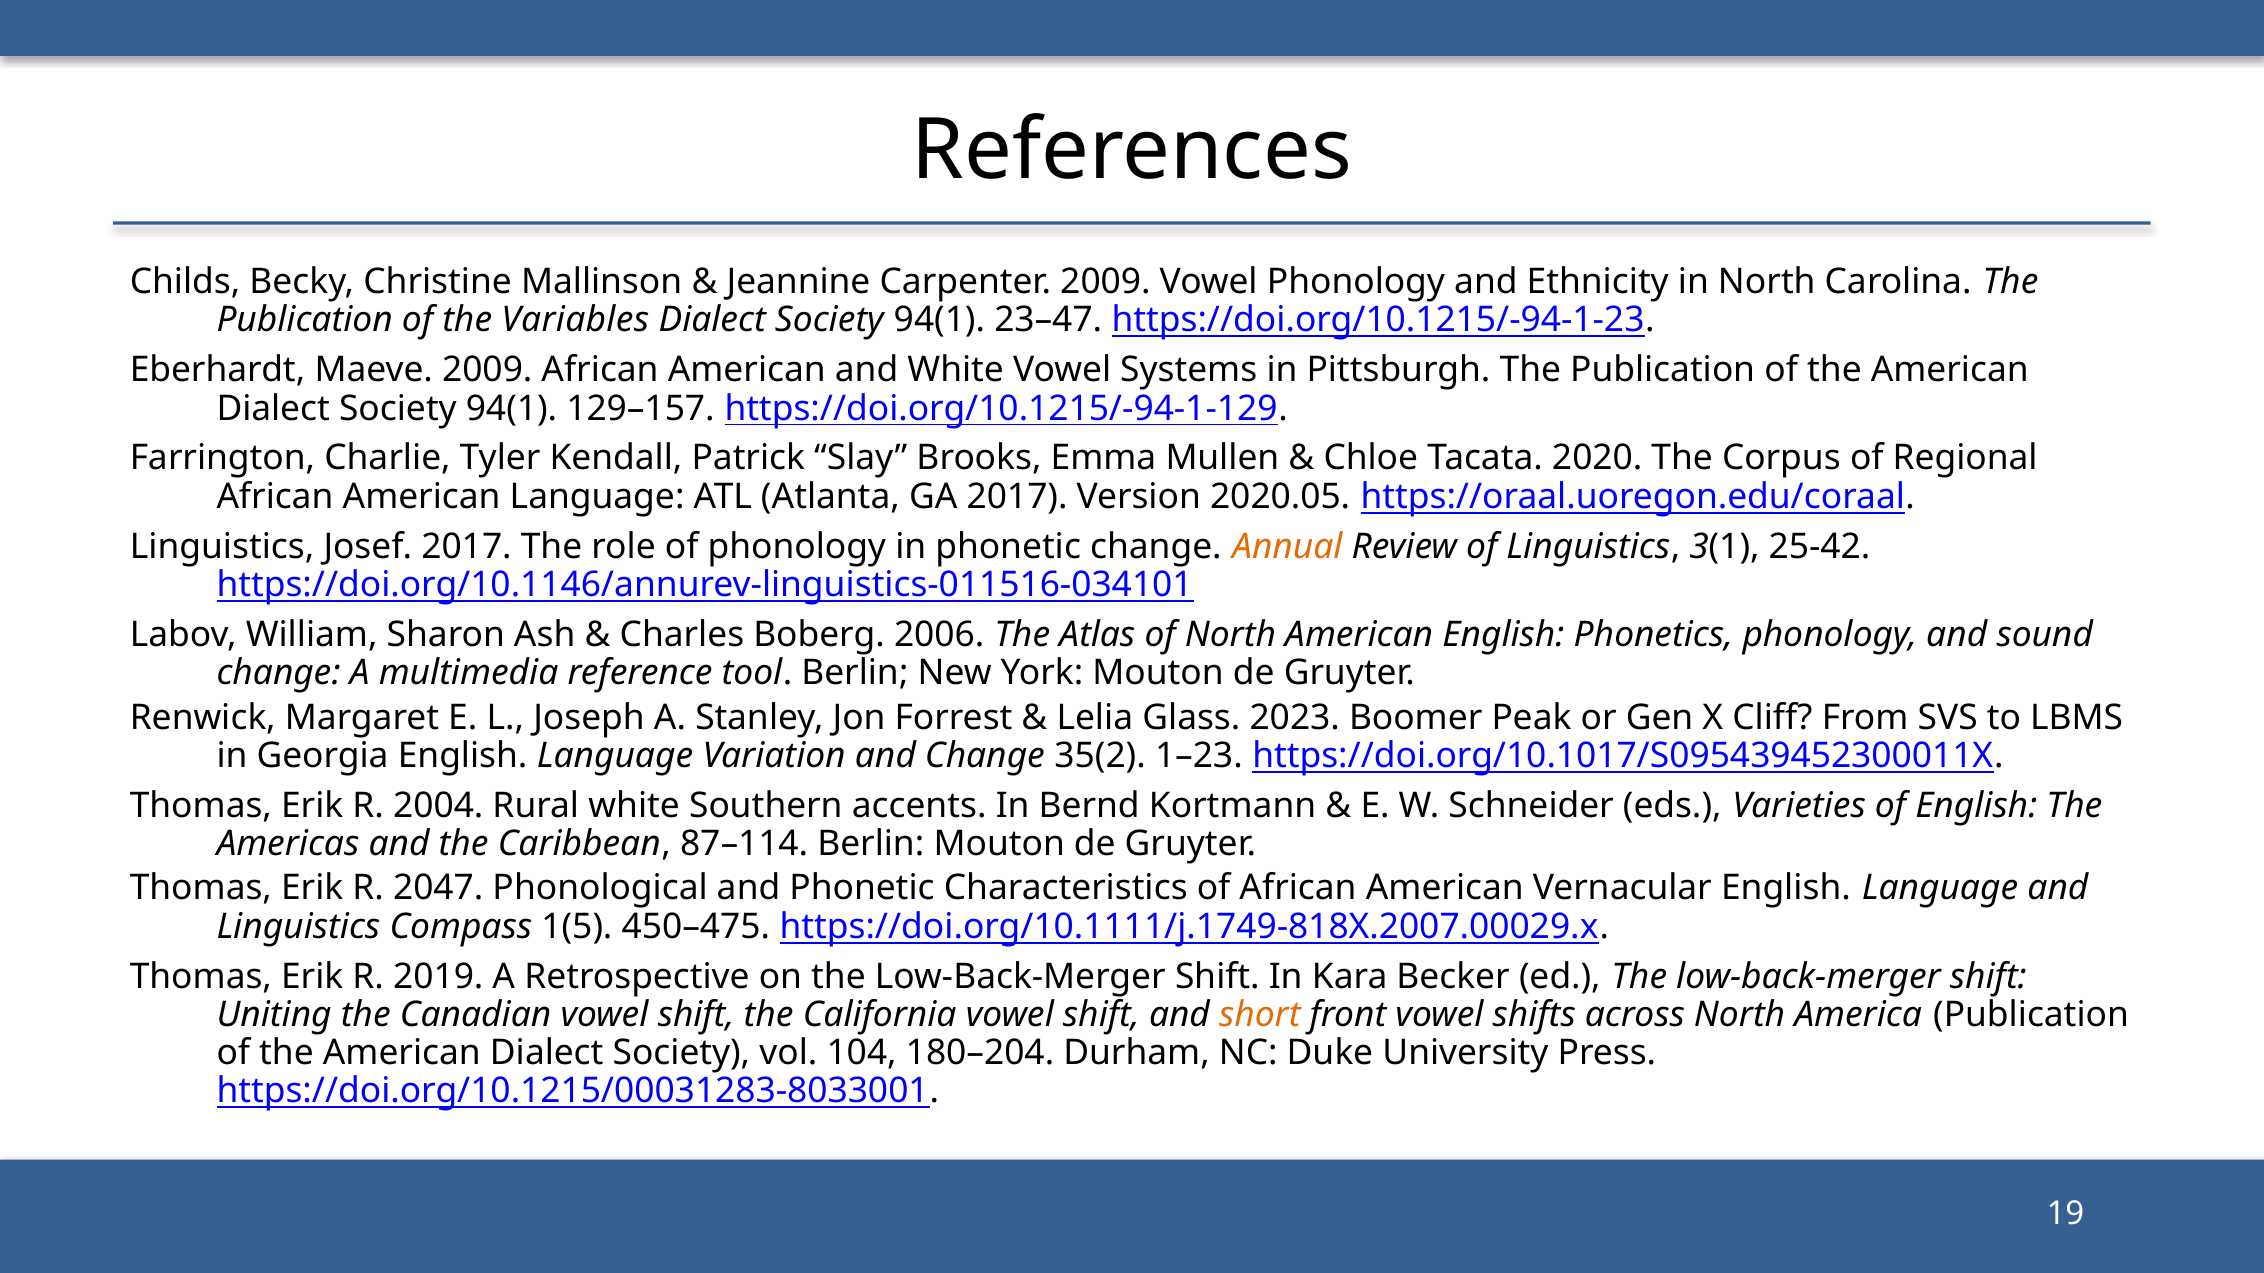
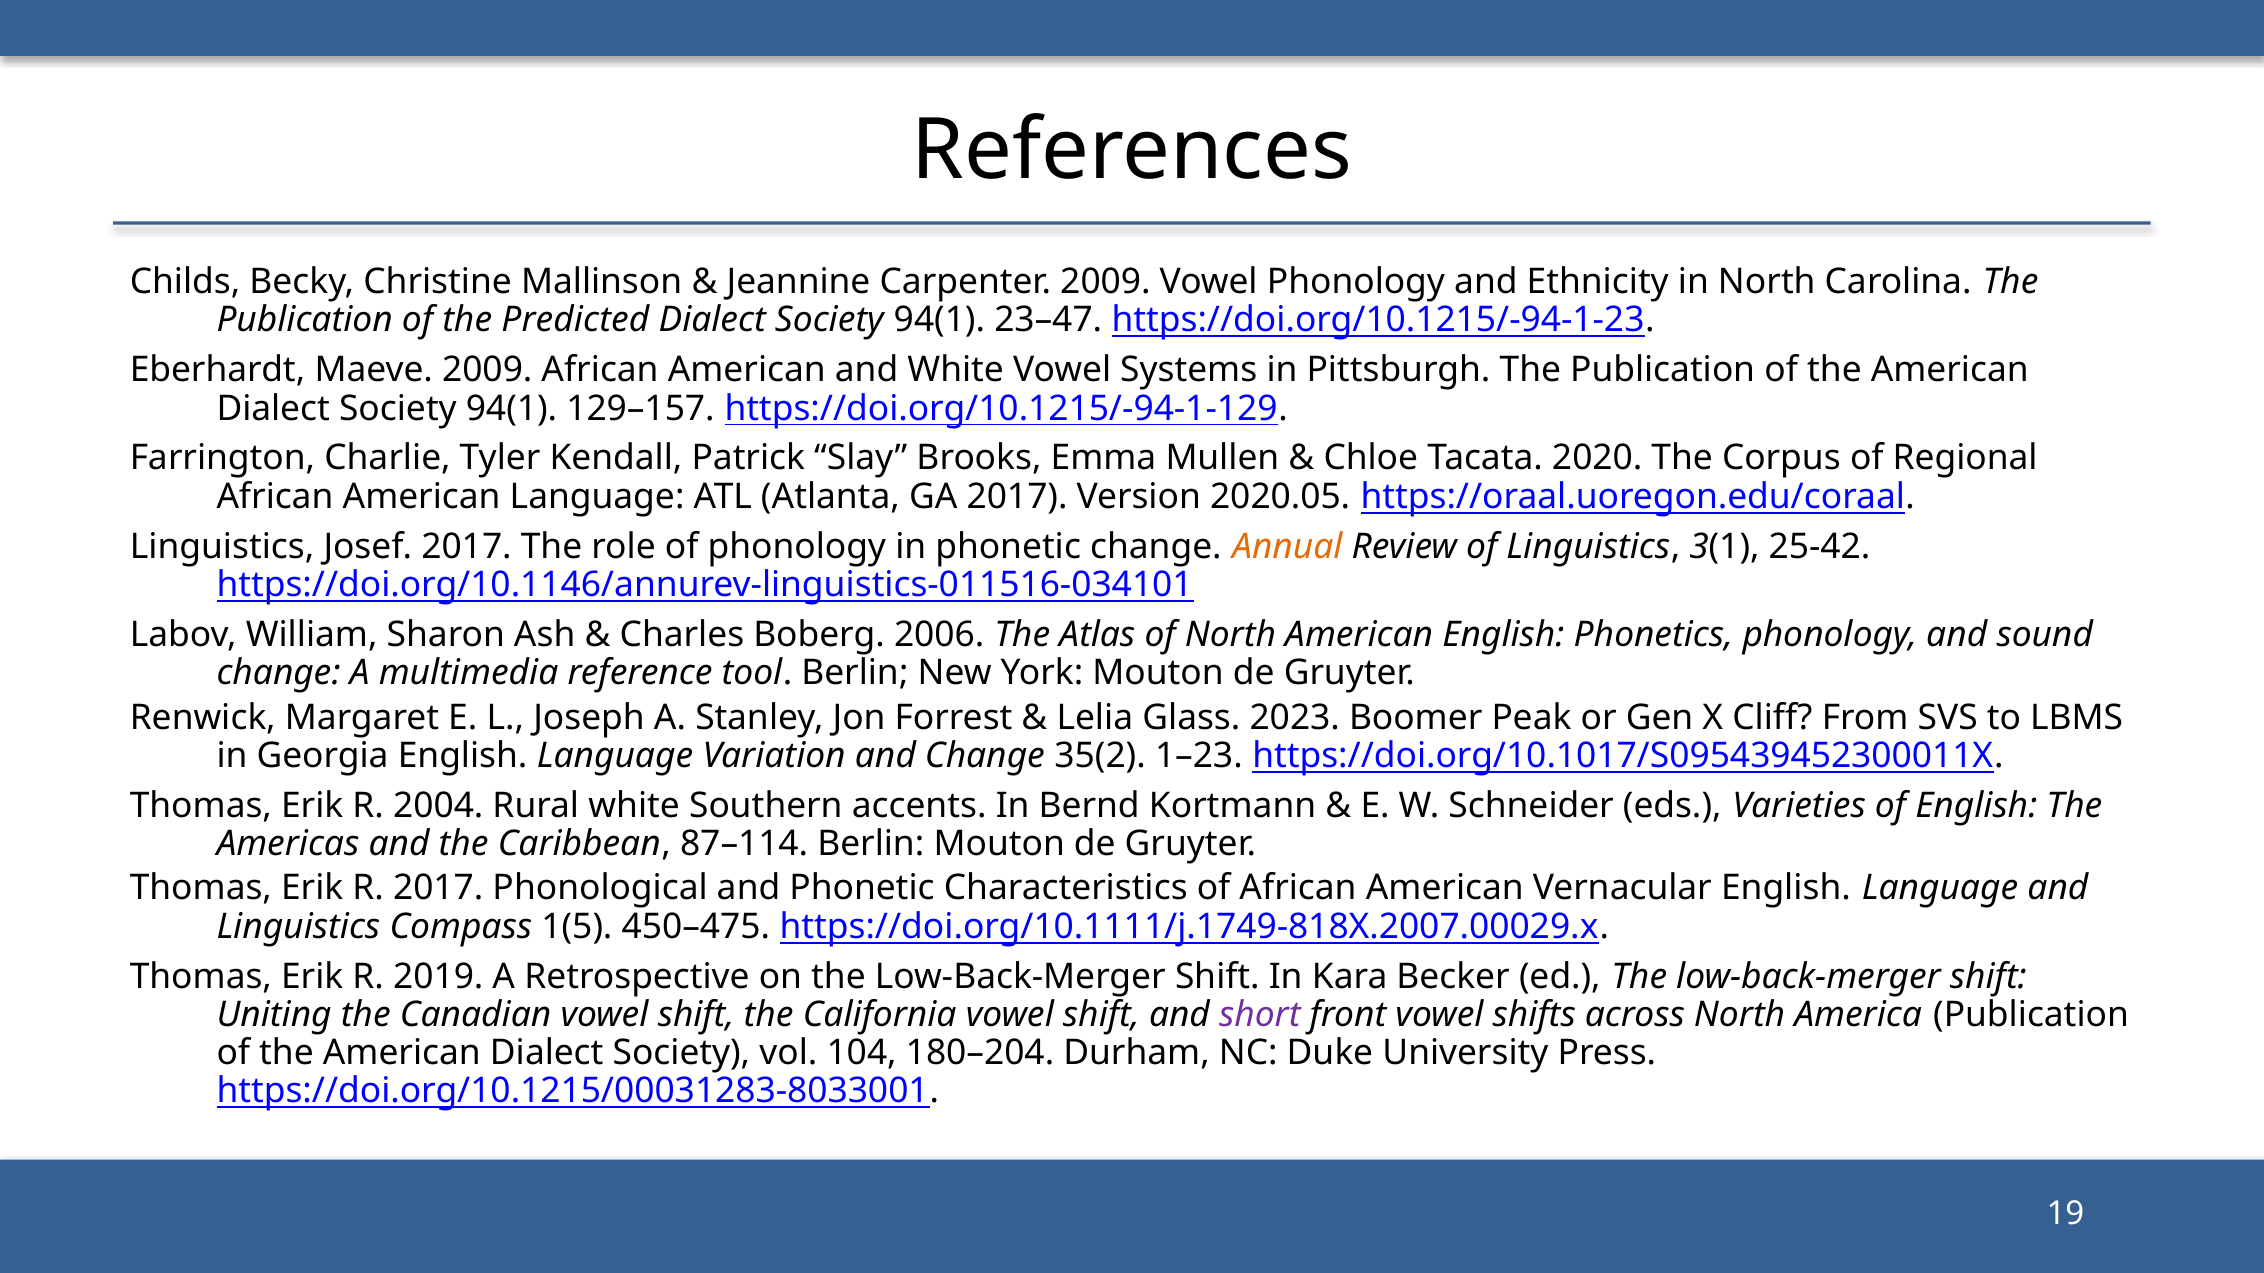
Variables: Variables -> Predicted
R 2047: 2047 -> 2017
short colour: orange -> purple
